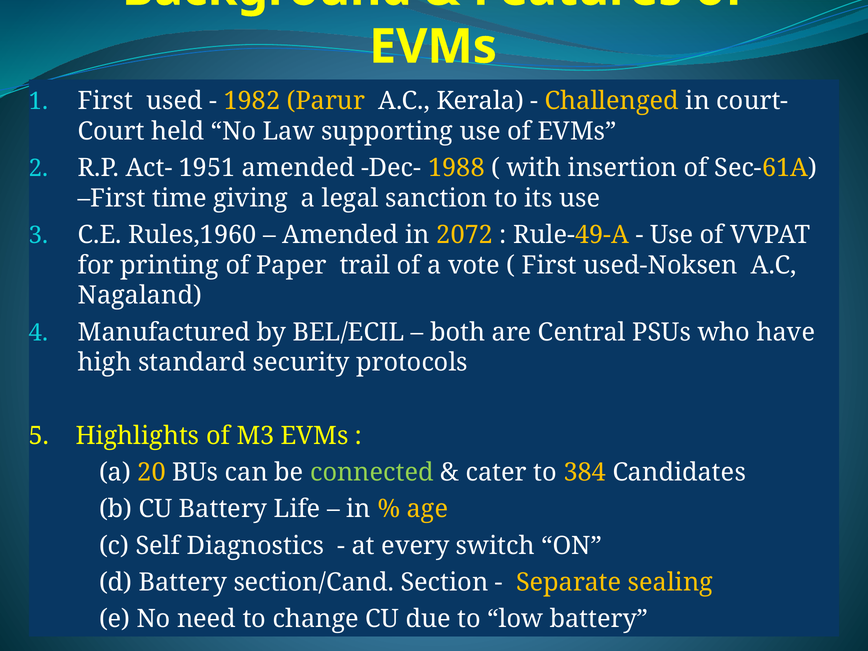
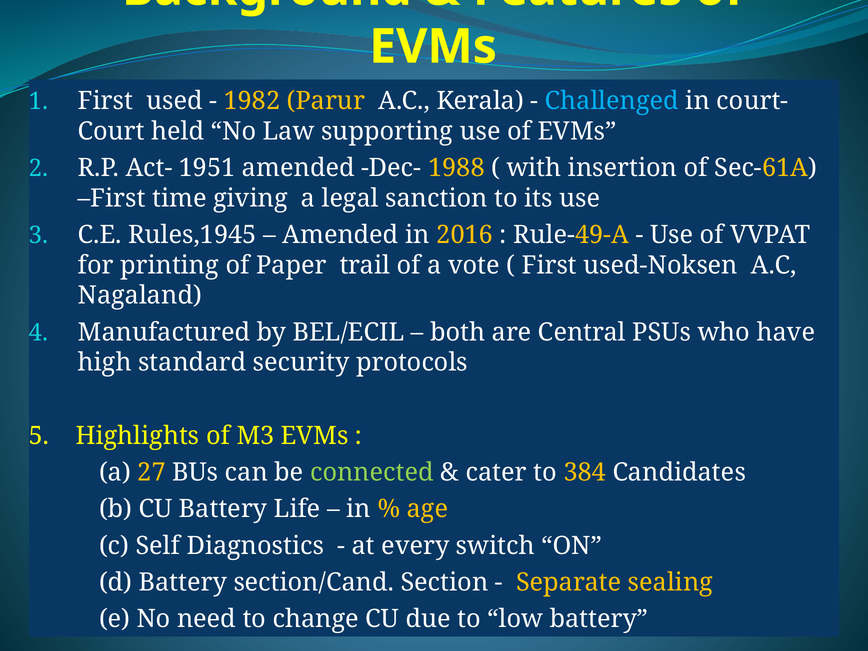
Challenged colour: yellow -> light blue
Rules,1960: Rules,1960 -> Rules,1945
2072: 2072 -> 2016
20: 20 -> 27
